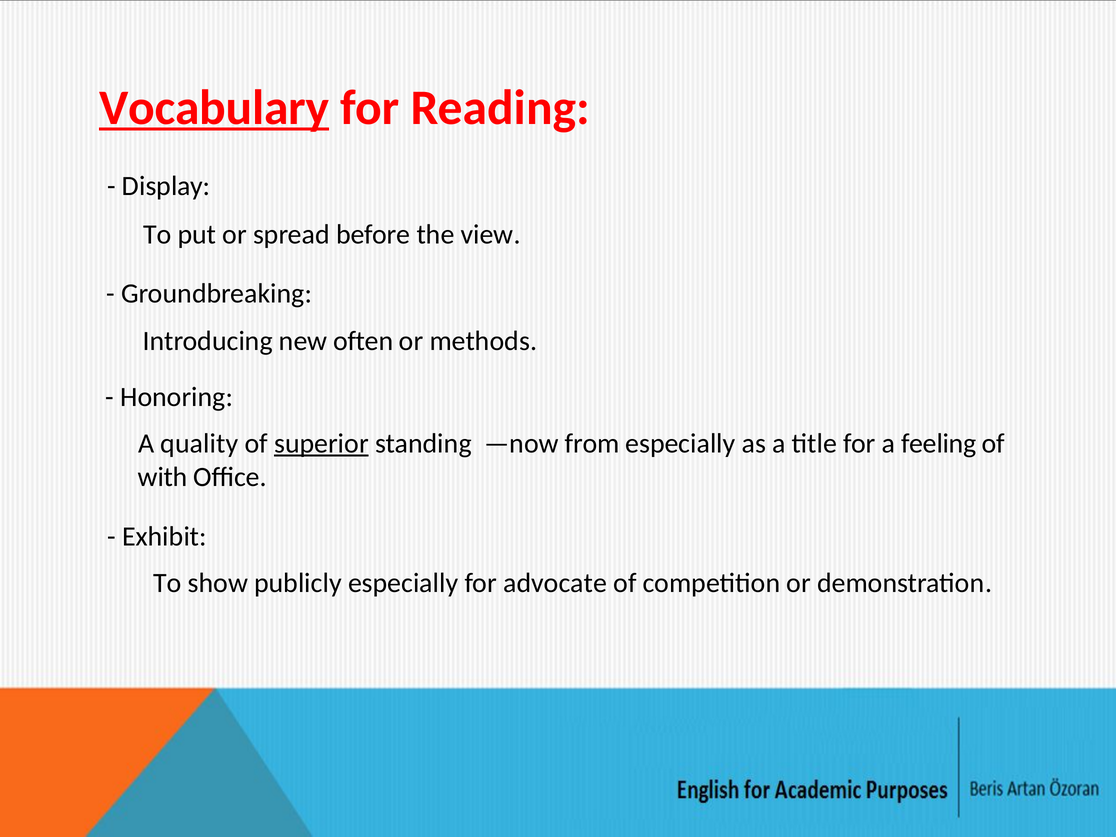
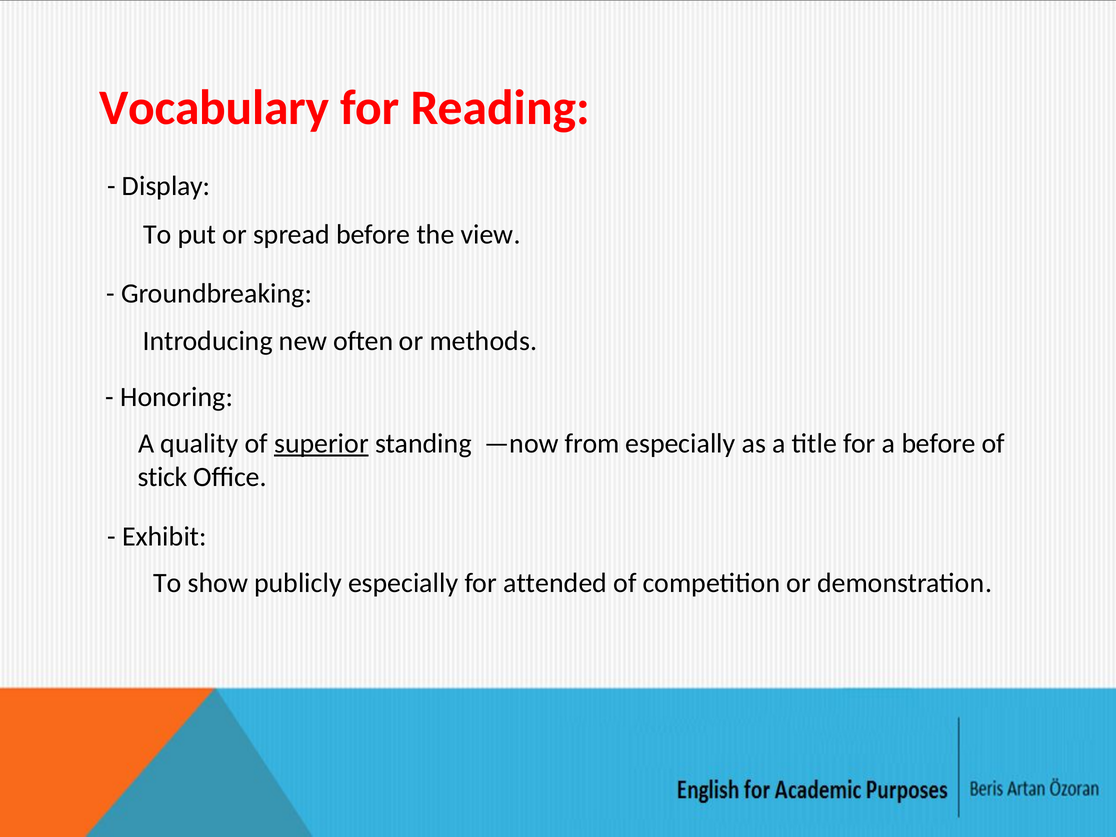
Vocabulary underline: present -> none
a feeling: feeling -> before
with: with -> stick
advocate: advocate -> attended
